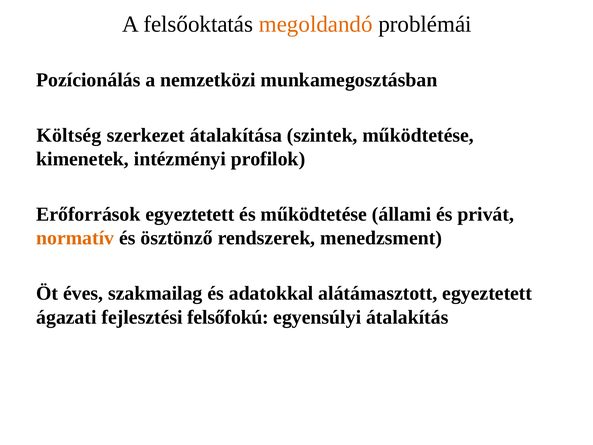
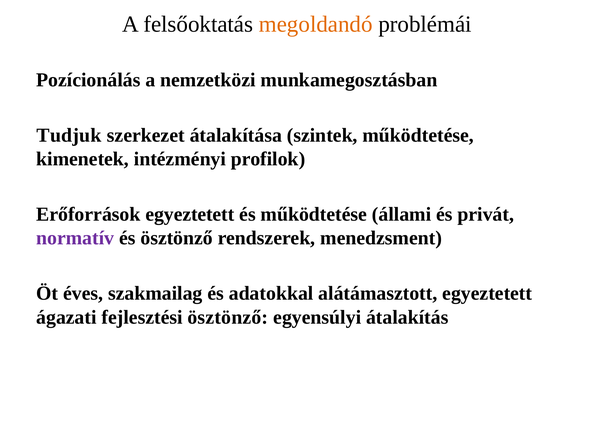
Költség: Költség -> Tudjuk
normatív colour: orange -> purple
fejlesztési felsőfokú: felsőfokú -> ösztönző
